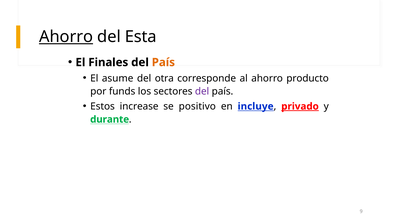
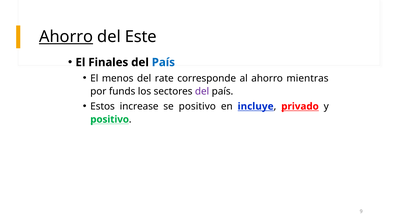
Esta: Esta -> Este
País at (163, 62) colour: orange -> blue
asume: asume -> menos
otra: otra -> rate
producto: producto -> mientras
privado underline: present -> none
durante at (110, 119): durante -> positivo
